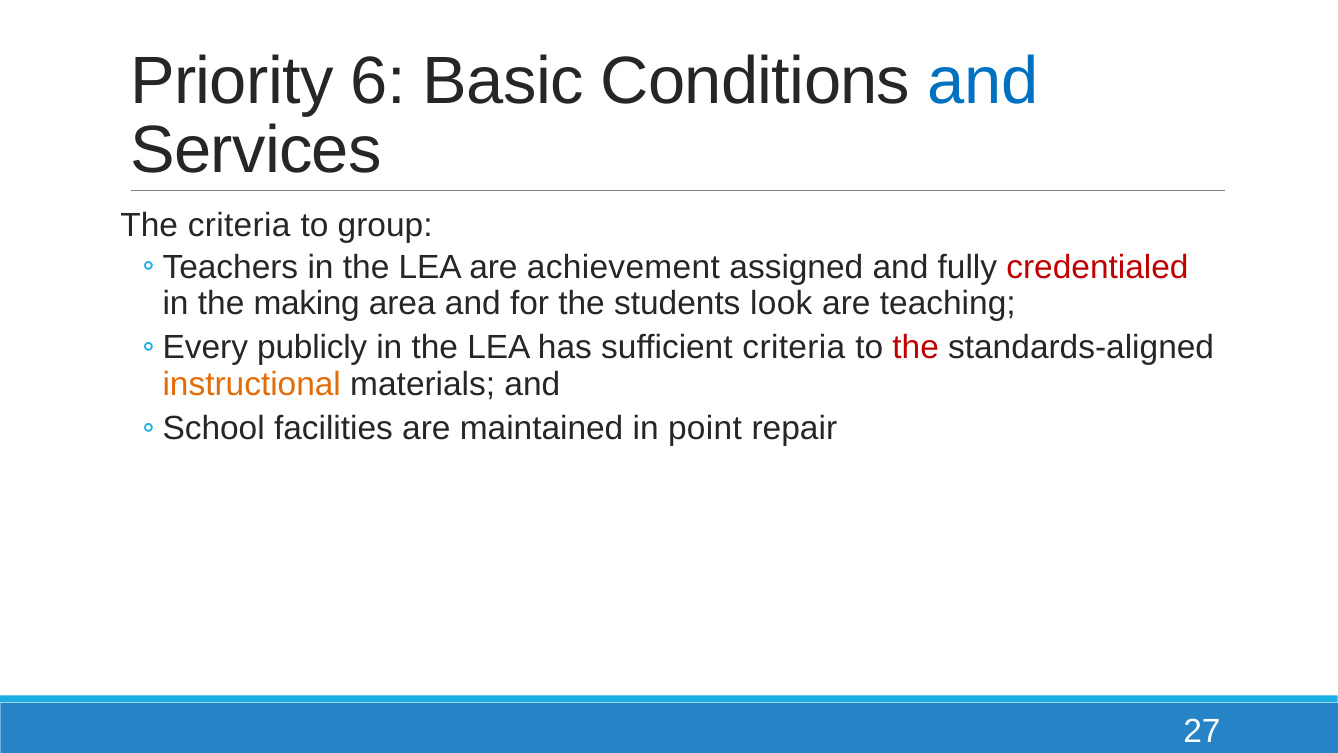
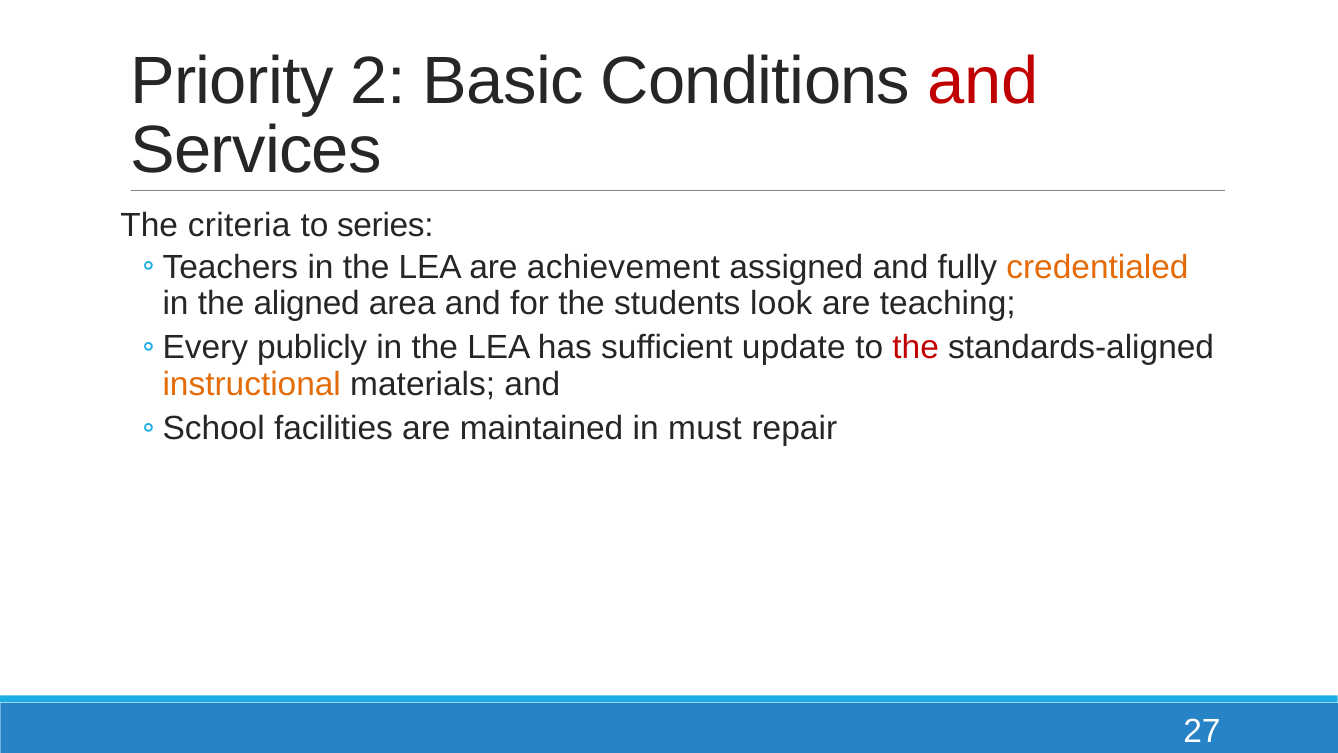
6: 6 -> 2
and at (983, 82) colour: blue -> red
group: group -> series
credentialed colour: red -> orange
making: making -> aligned
sufficient criteria: criteria -> update
point: point -> must
